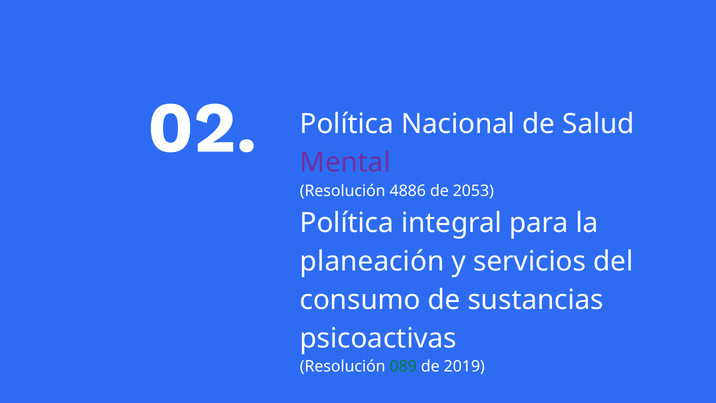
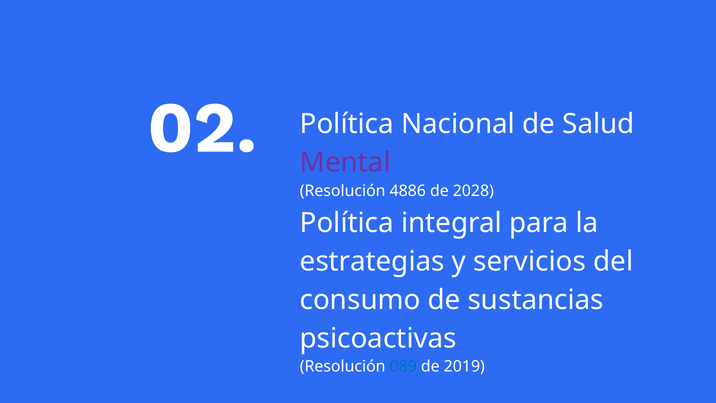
2053: 2053 -> 2028
planeación: planeación -> estrategias
089 colour: green -> blue
